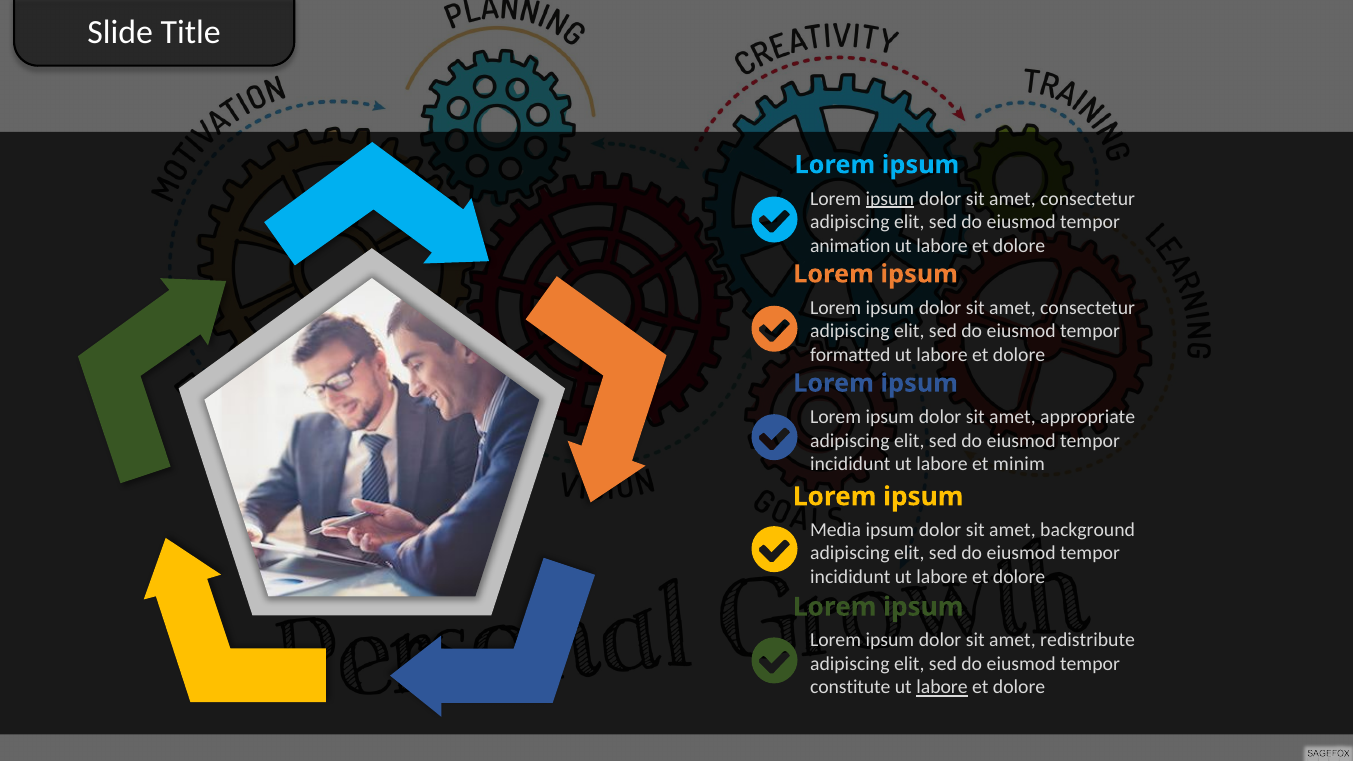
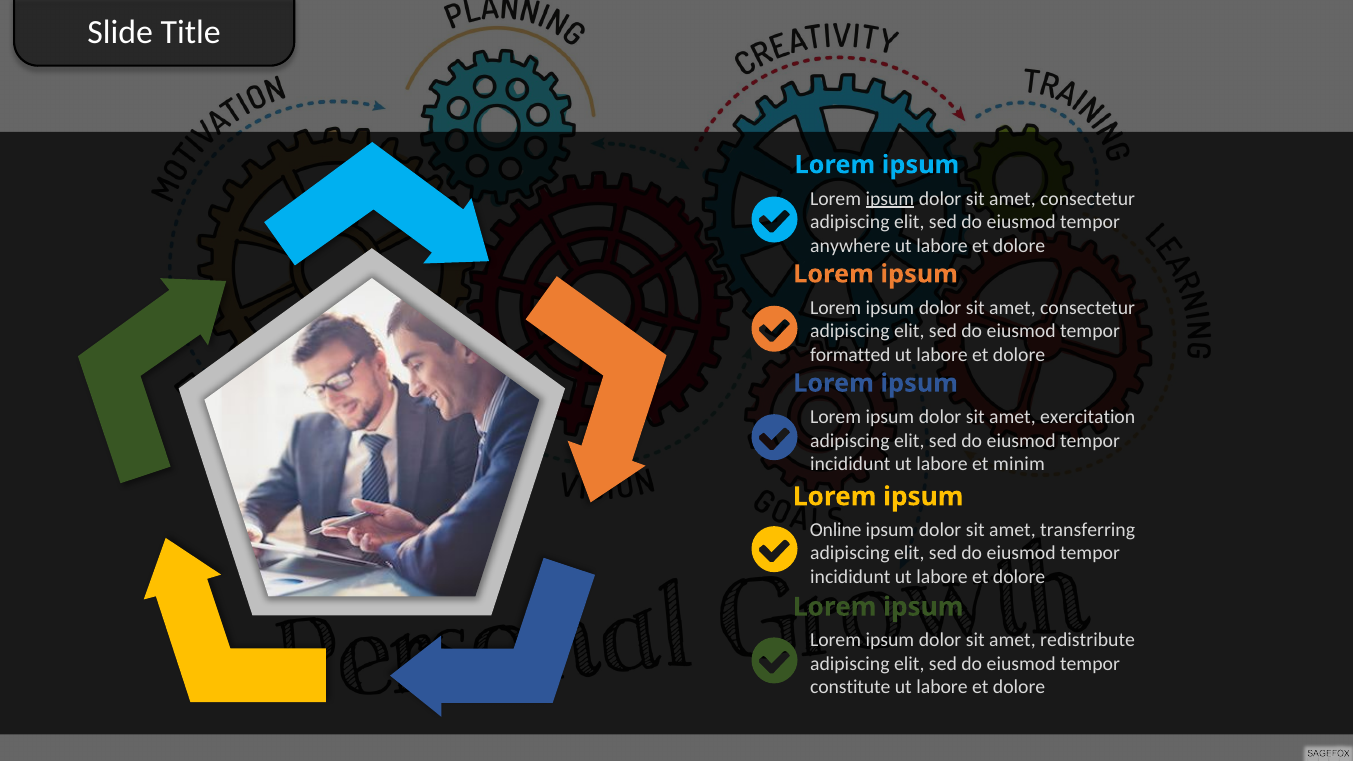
animation: animation -> anywhere
appropriate: appropriate -> exercitation
Media: Media -> Online
background: background -> transferring
labore at (942, 688) underline: present -> none
